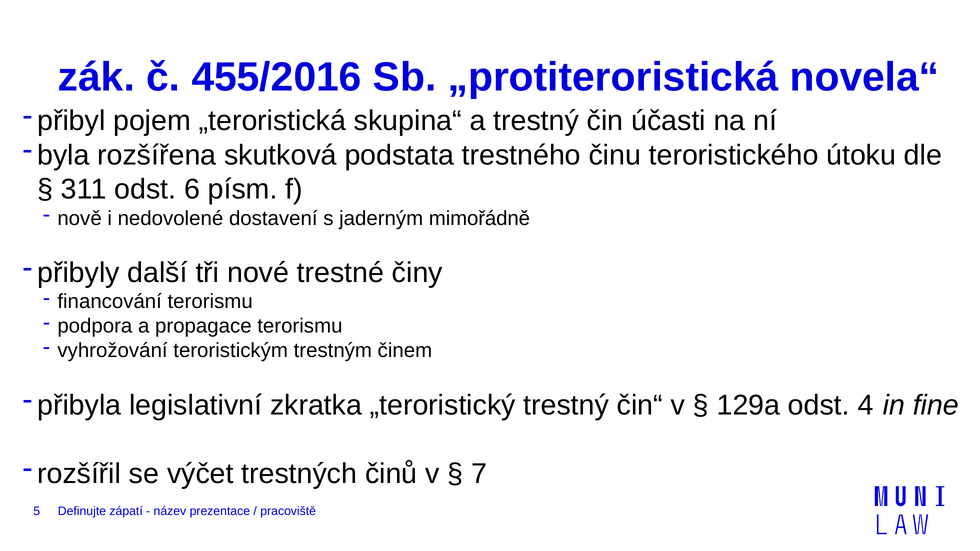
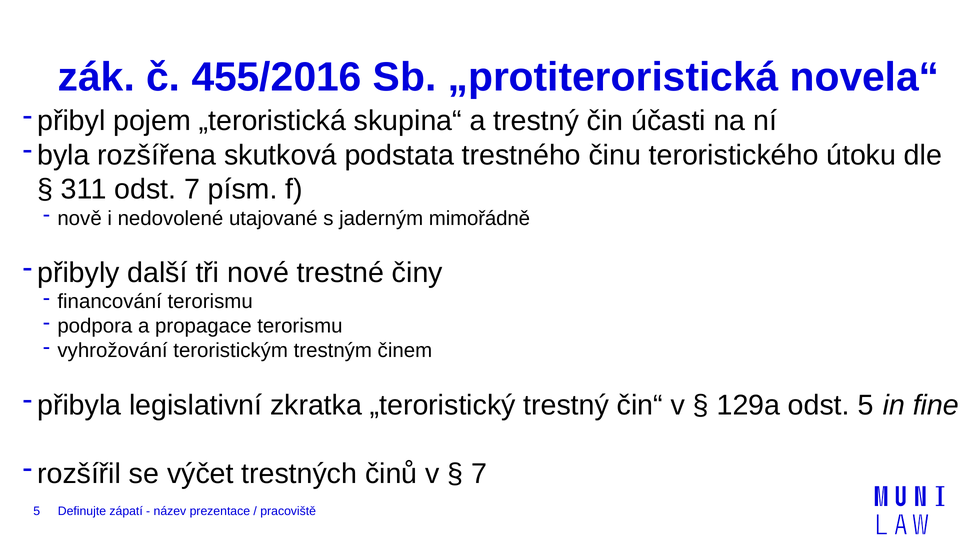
odst 6: 6 -> 7
dostavení: dostavení -> utajované
odst 4: 4 -> 5
